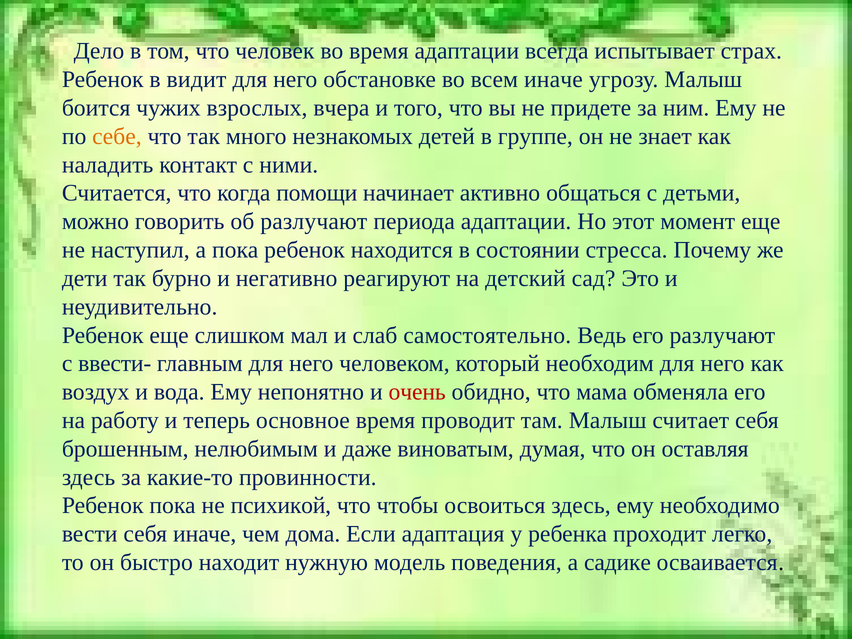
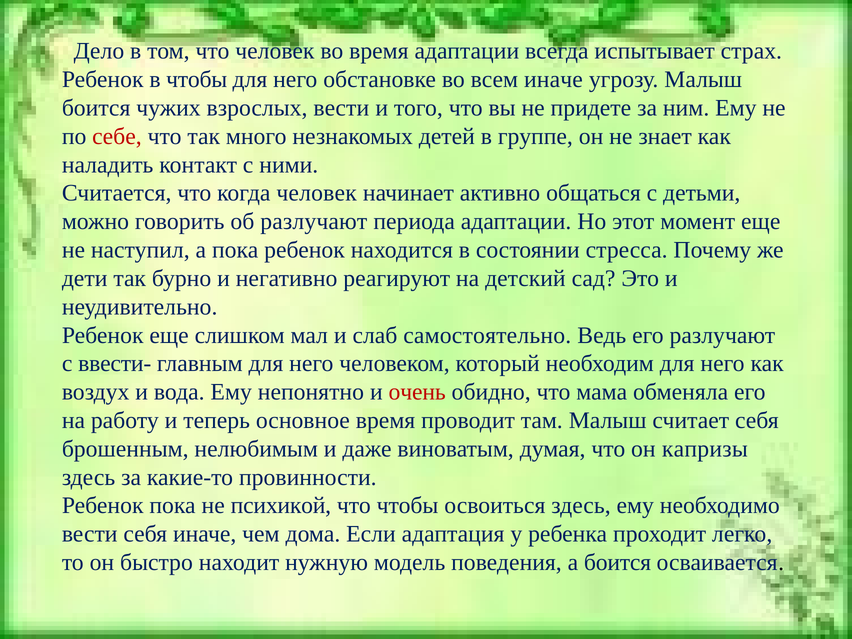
в видит: видит -> чтобы
взрослых вчера: вчера -> вести
себе colour: orange -> red
когда помощи: помощи -> человек
оставляя: оставляя -> капризы
а садике: садике -> боится
